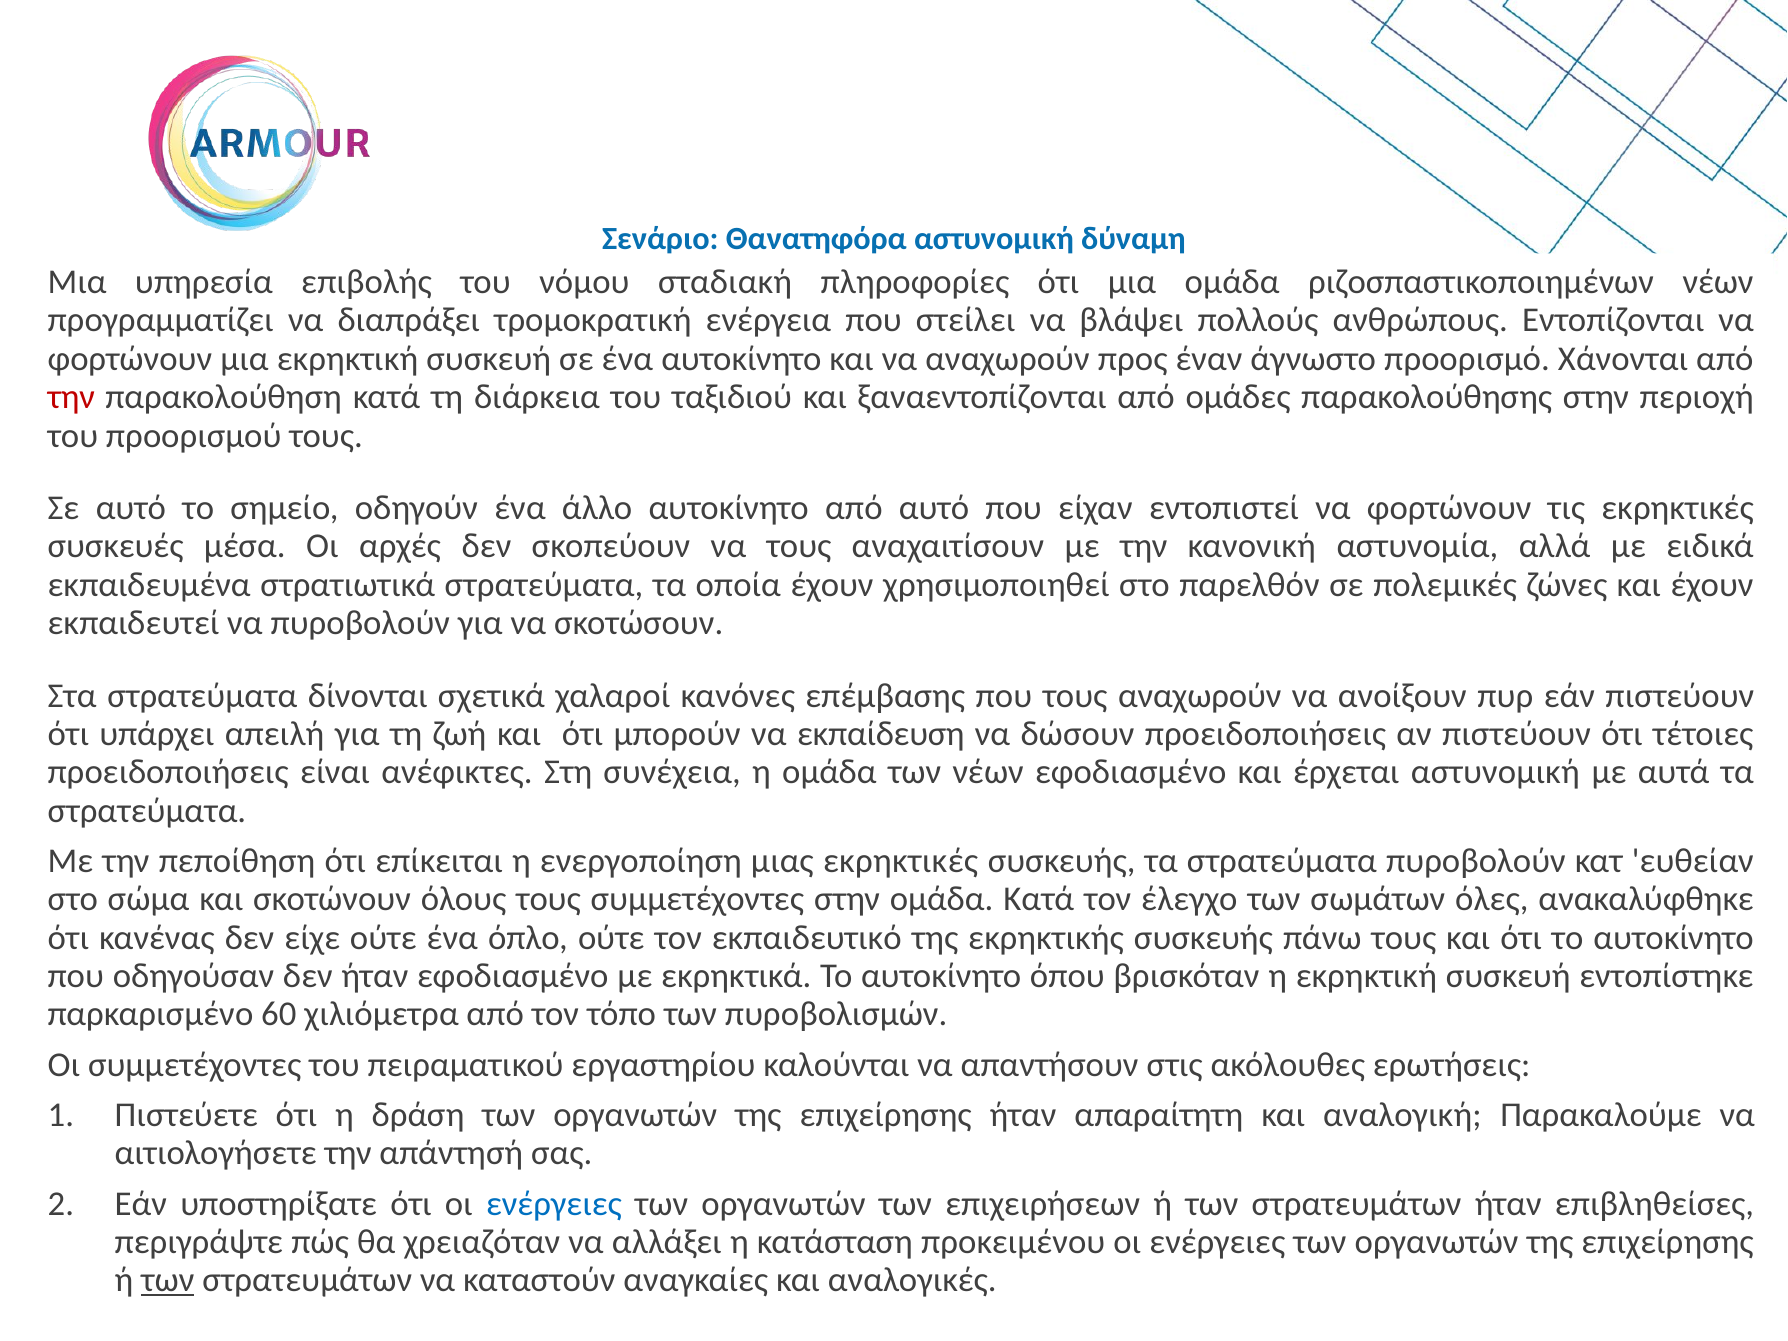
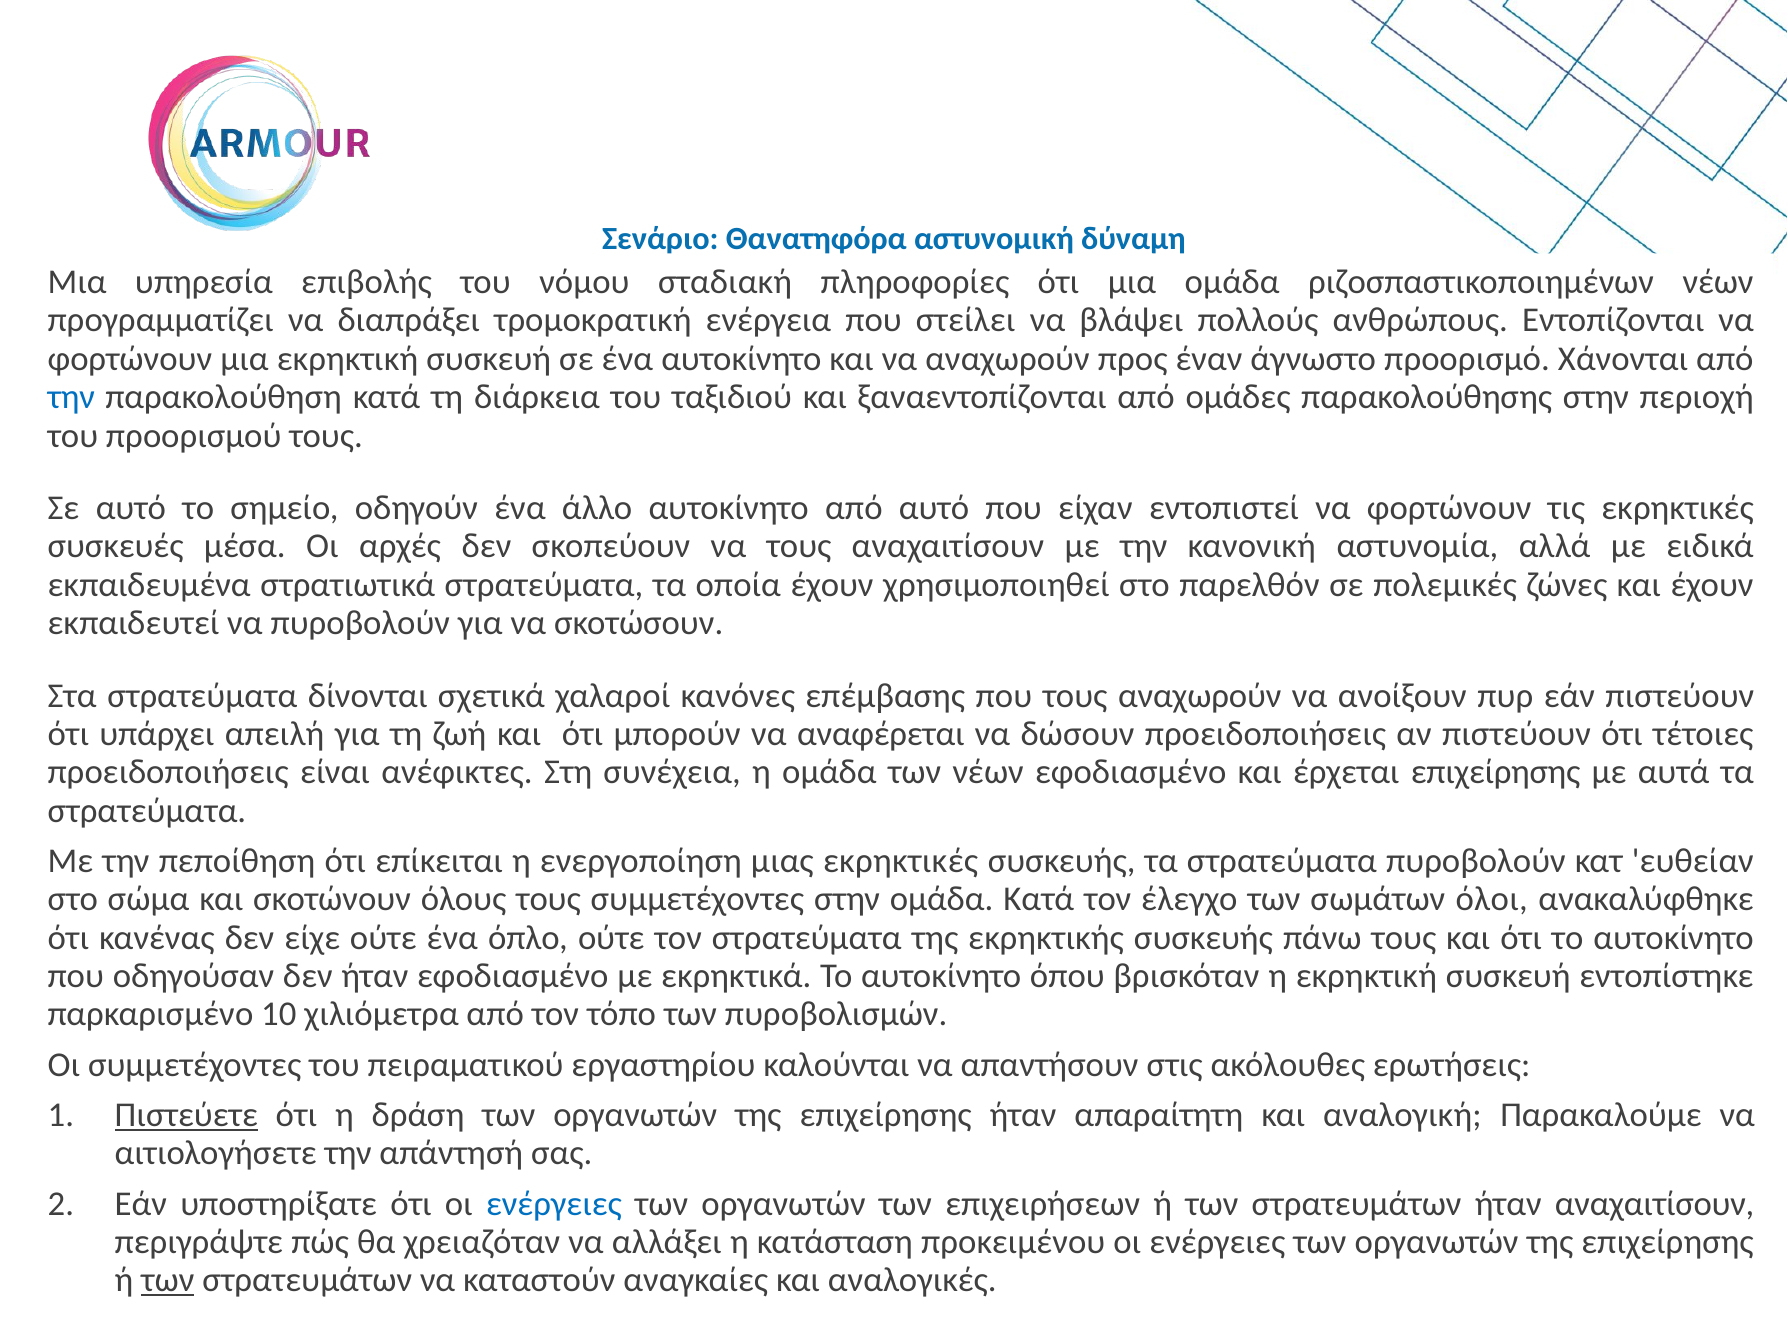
την at (71, 397) colour: red -> blue
εκπαίδευση: εκπαίδευση -> αναφέρεται
έρχεται αστυνομική: αστυνομική -> επιχείρησης
όλες: όλες -> όλοι
τον εκπαιδευτικό: εκπαιδευτικό -> στρατεύματα
60: 60 -> 10
Πιστεύετε underline: none -> present
ήταν επιβληθείσες: επιβληθείσες -> αναχαιτίσουν
